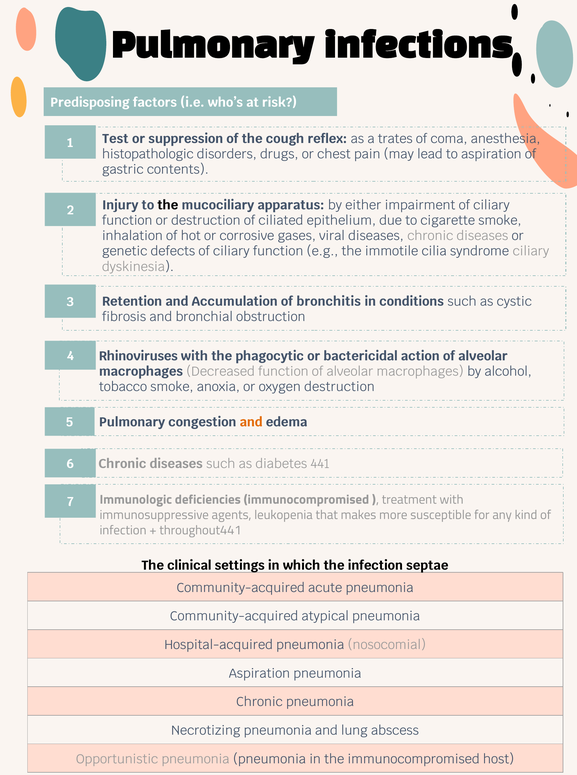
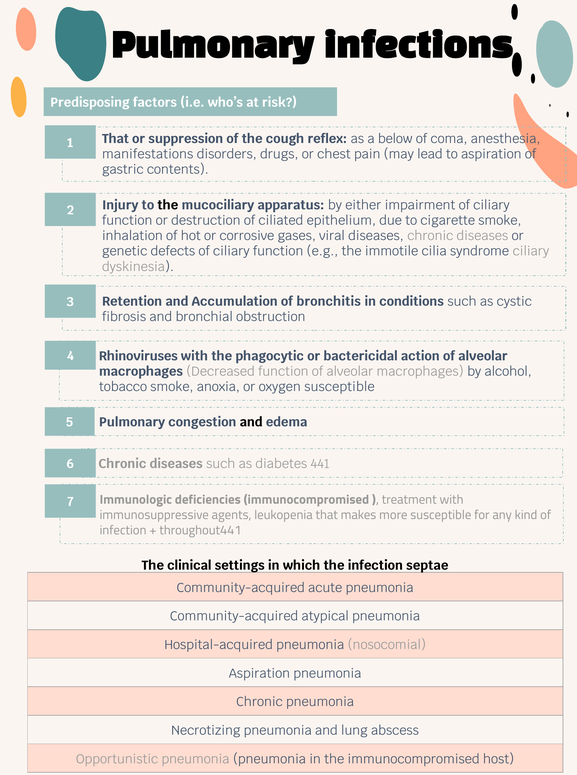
Test at (115, 139): Test -> That
trates: trates -> below
histopathologic: histopathologic -> manifestations
oxygen destruction: destruction -> susceptible
and at (251, 422) colour: orange -> black
